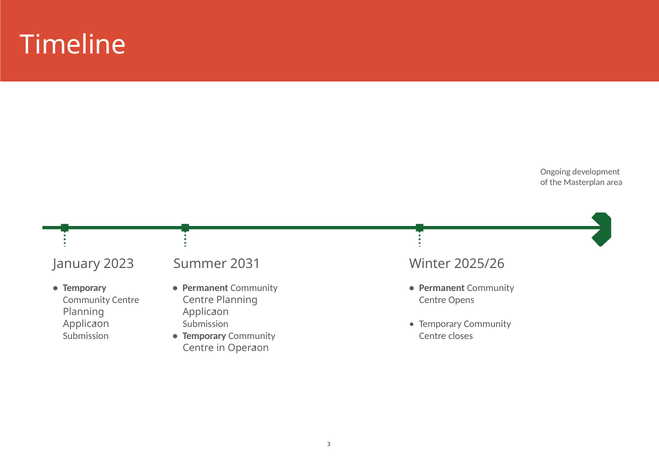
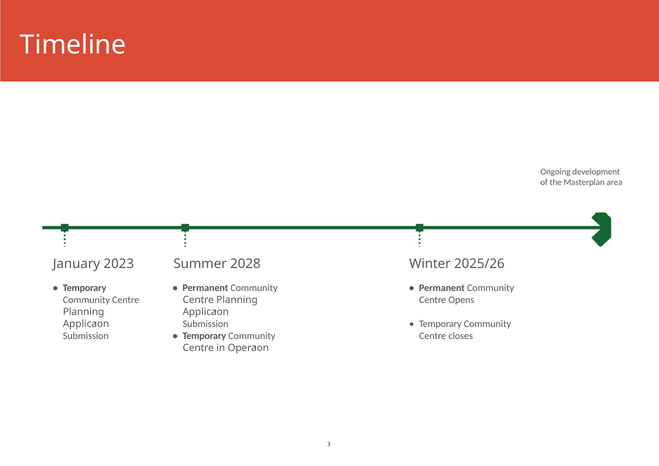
2031: 2031 -> 2028
